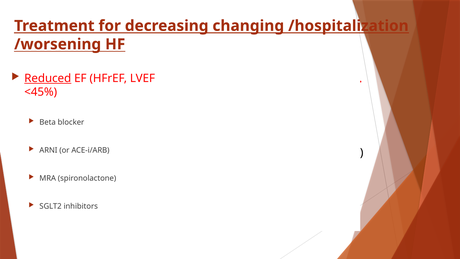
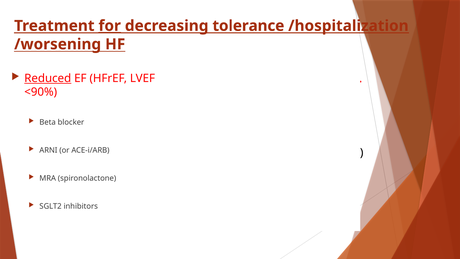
for underline: none -> present
changing: changing -> tolerance
<45%: <45% -> <90%
